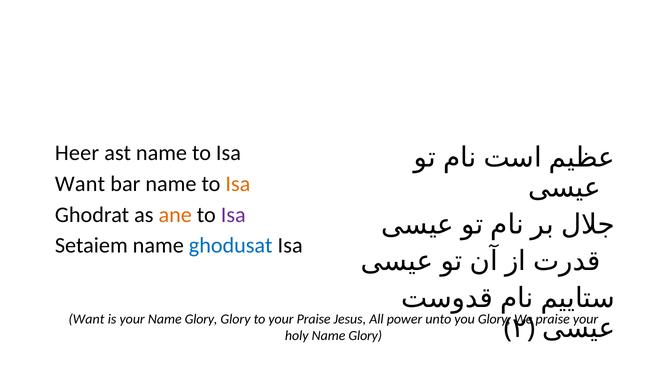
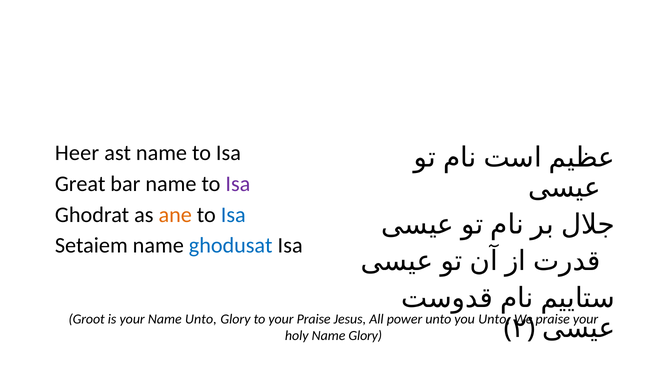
Want at (80, 184): Want -> Great
Isa at (238, 184) colour: orange -> purple
Isa at (233, 214) colour: purple -> blue
Want at (87, 319): Want -> Groot
your Name Glory: Glory -> Unto
you Glory: Glory -> Unto
